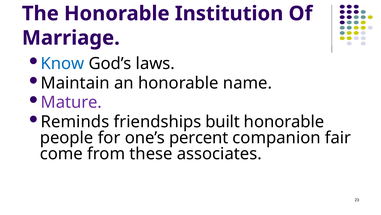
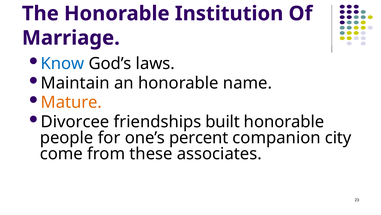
Mature colour: purple -> orange
Reminds: Reminds -> Divorcee
fair: fair -> city
